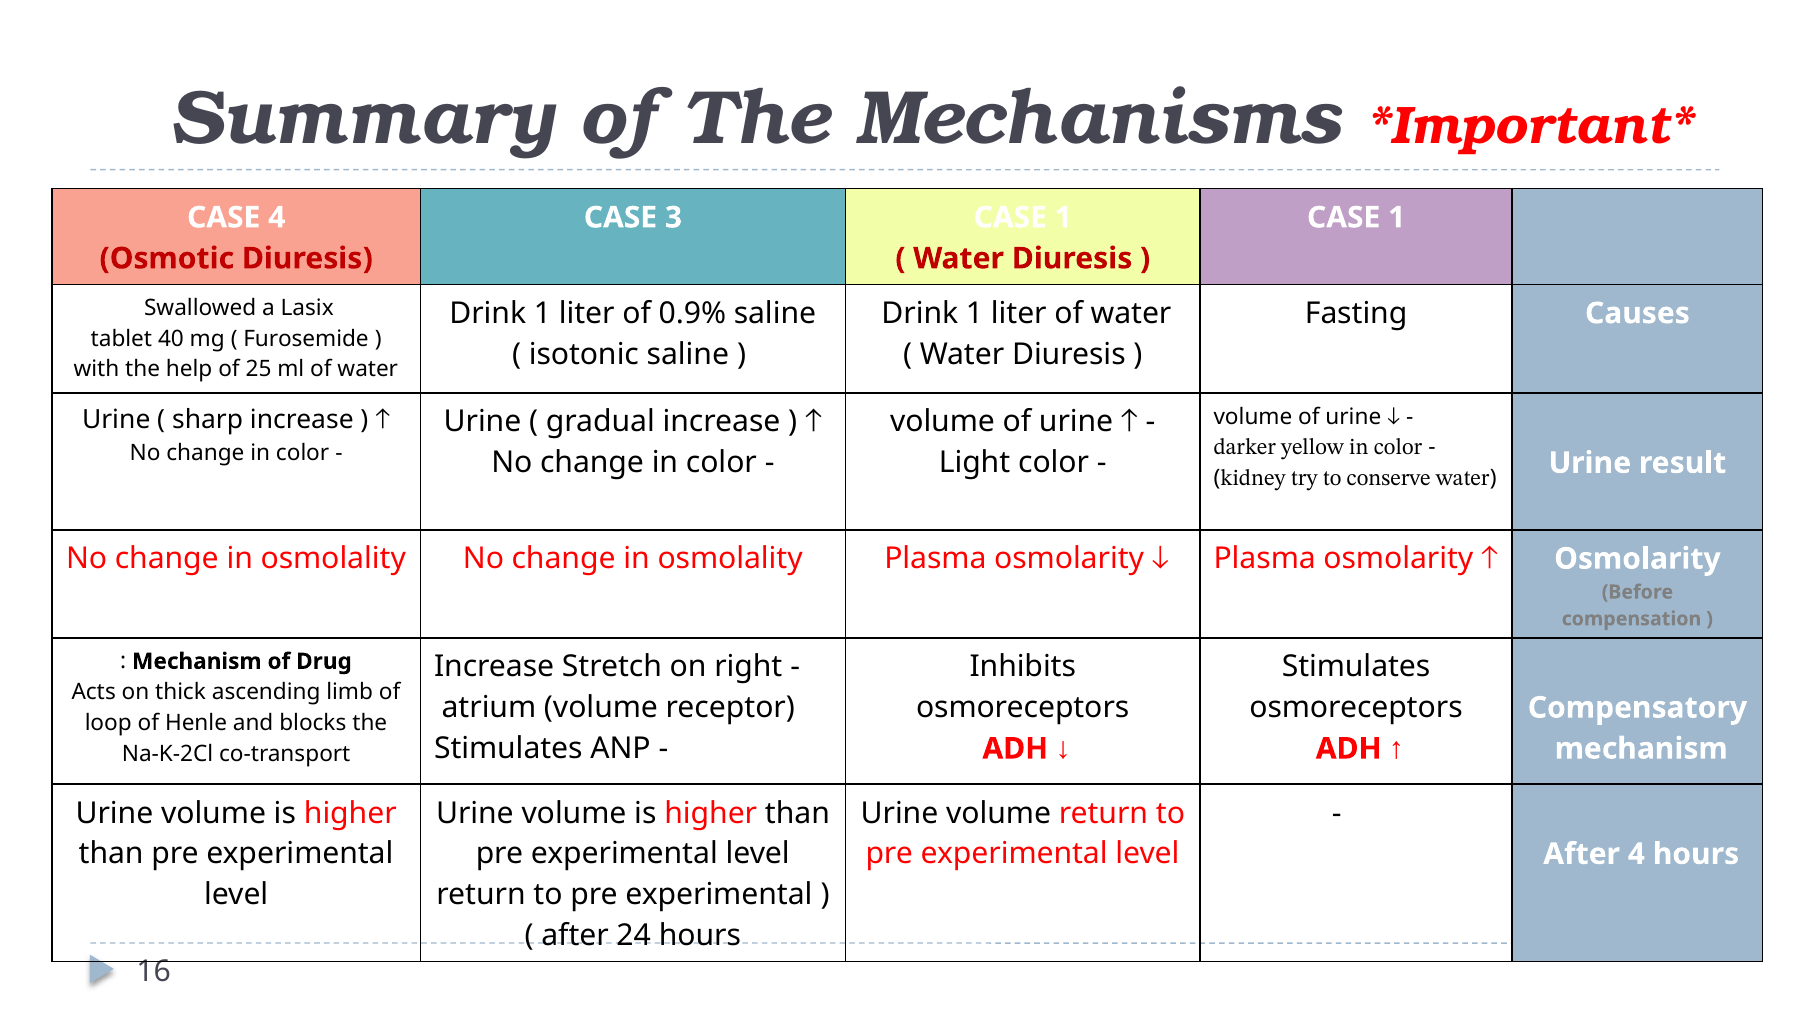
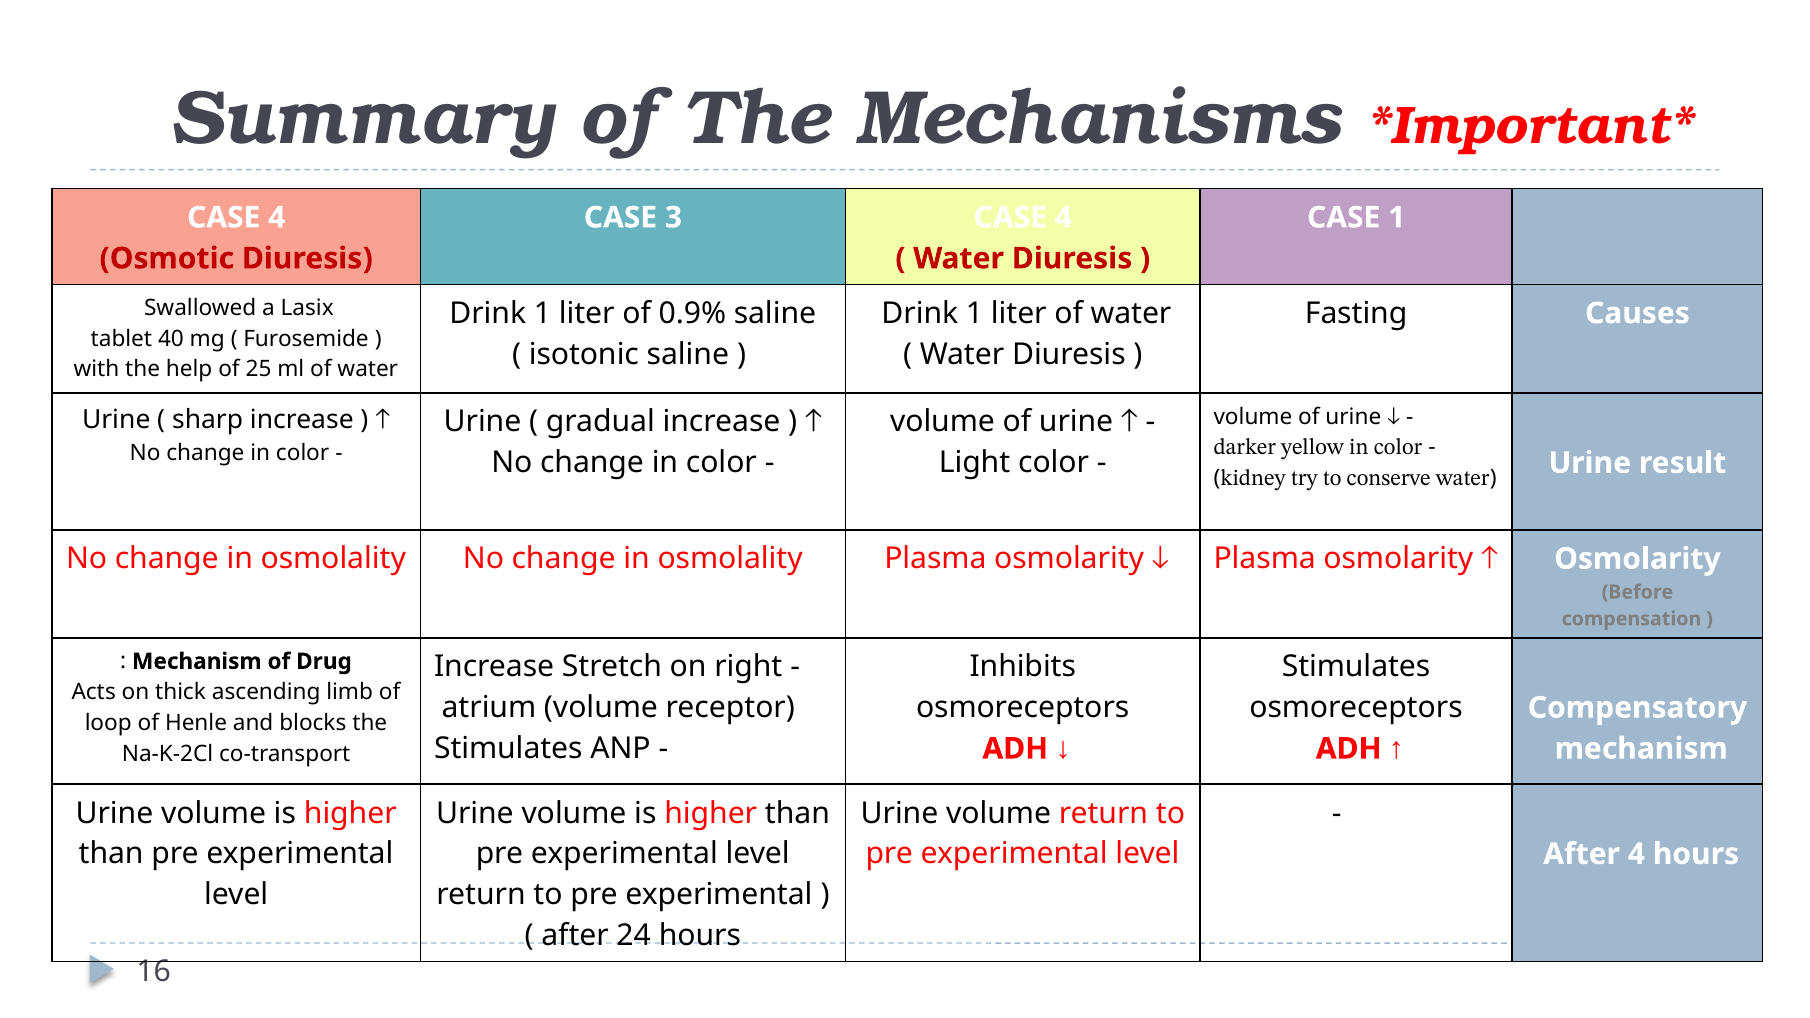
3 CASE 1: 1 -> 4
